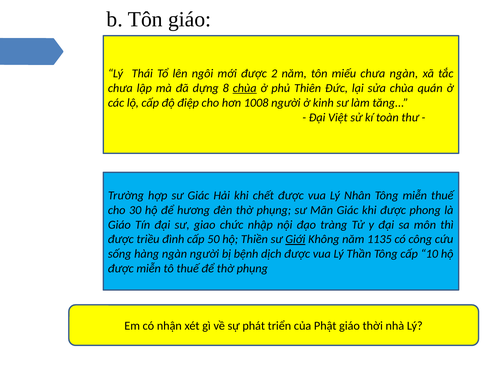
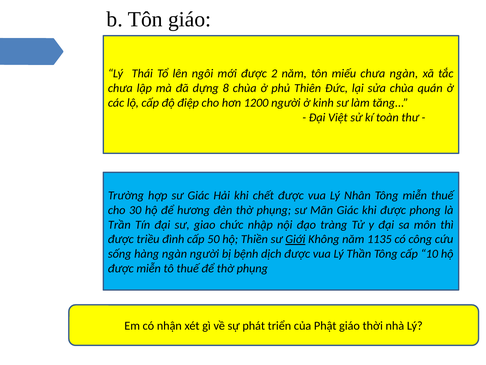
chùa at (245, 88) underline: present -> none
1008: 1008 -> 1200
Giáo at (119, 224): Giáo -> Trần
